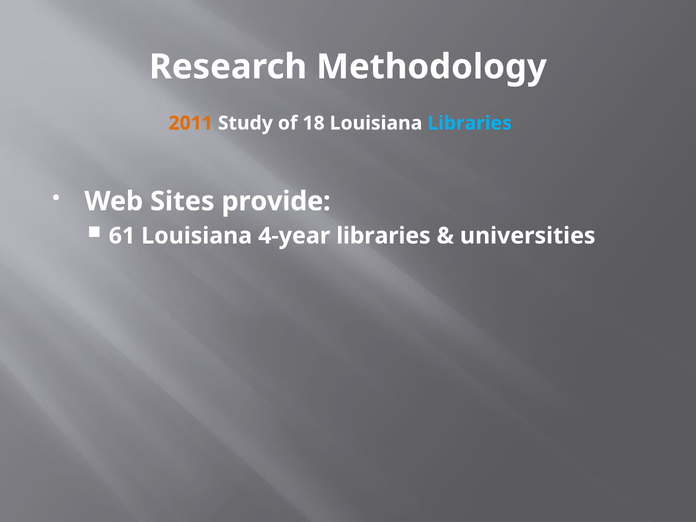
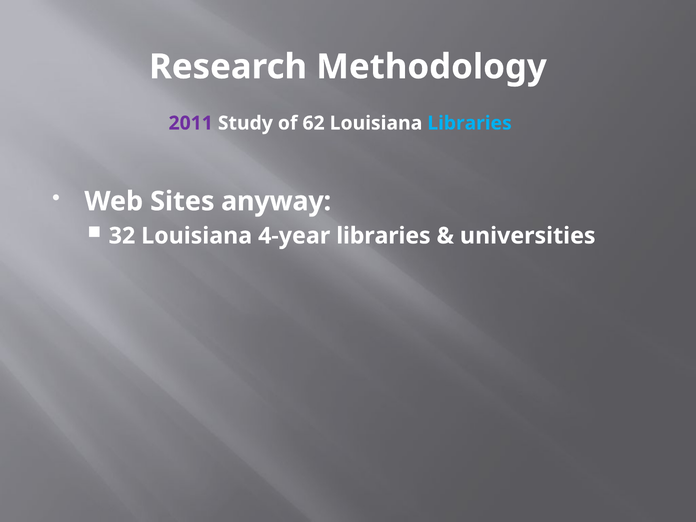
2011 colour: orange -> purple
18: 18 -> 62
provide: provide -> anyway
61: 61 -> 32
